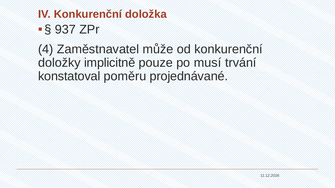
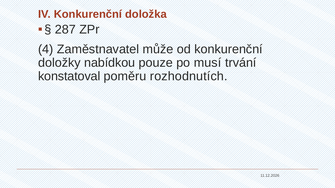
937: 937 -> 287
implicitně: implicitně -> nabídkou
projednávané: projednávané -> rozhodnutích
